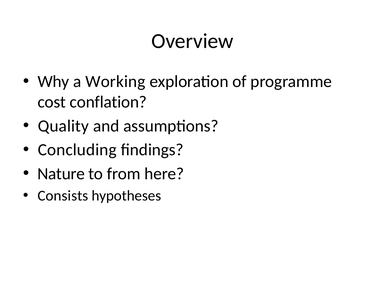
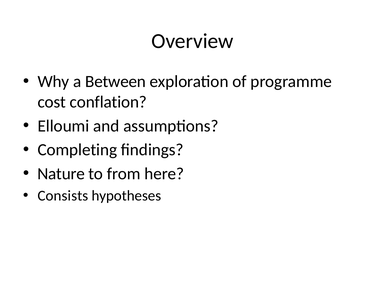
Working: Working -> Between
Quality: Quality -> Elloumi
Concluding: Concluding -> Completing
